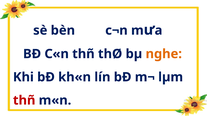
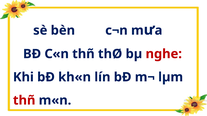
nghe colour: orange -> red
